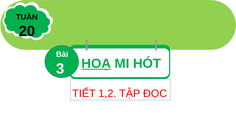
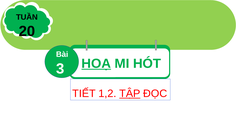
TẬP underline: none -> present
